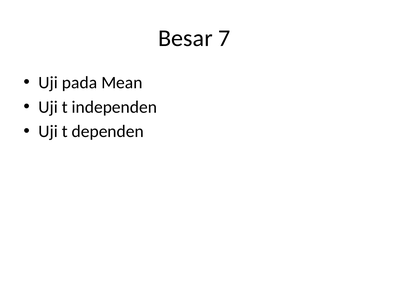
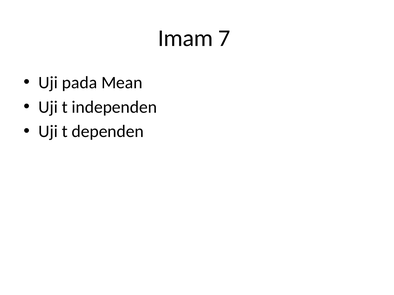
Besar: Besar -> Imam
